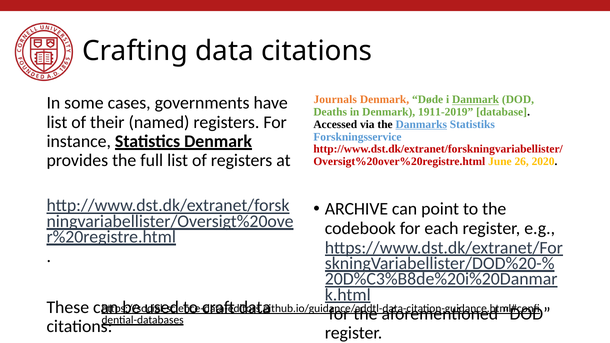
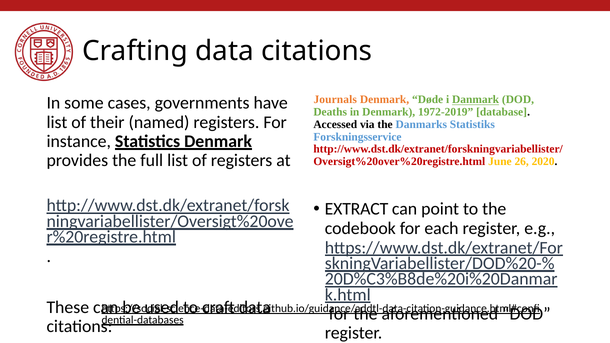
1911-2019: 1911-2019 -> 1972-2019
Danmarks underline: present -> none
ARCHIVE: ARCHIVE -> EXTRACT
